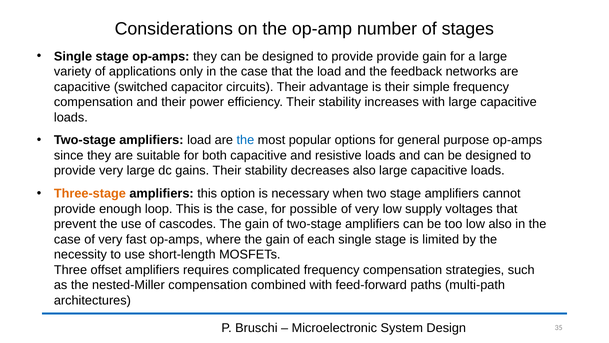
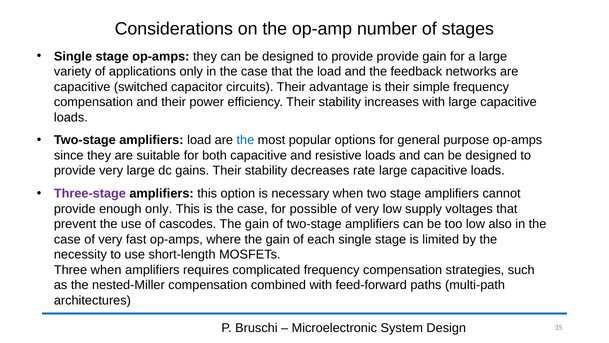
decreases also: also -> rate
Three-stage colour: orange -> purple
enough loop: loop -> only
Three offset: offset -> when
